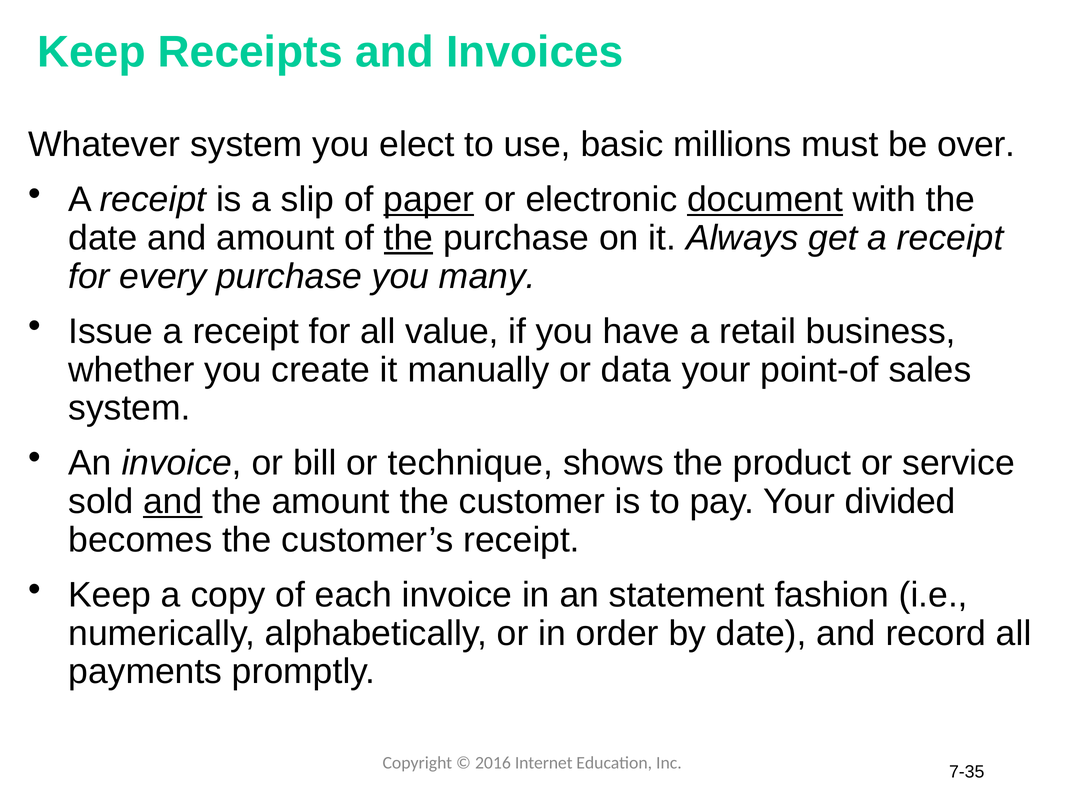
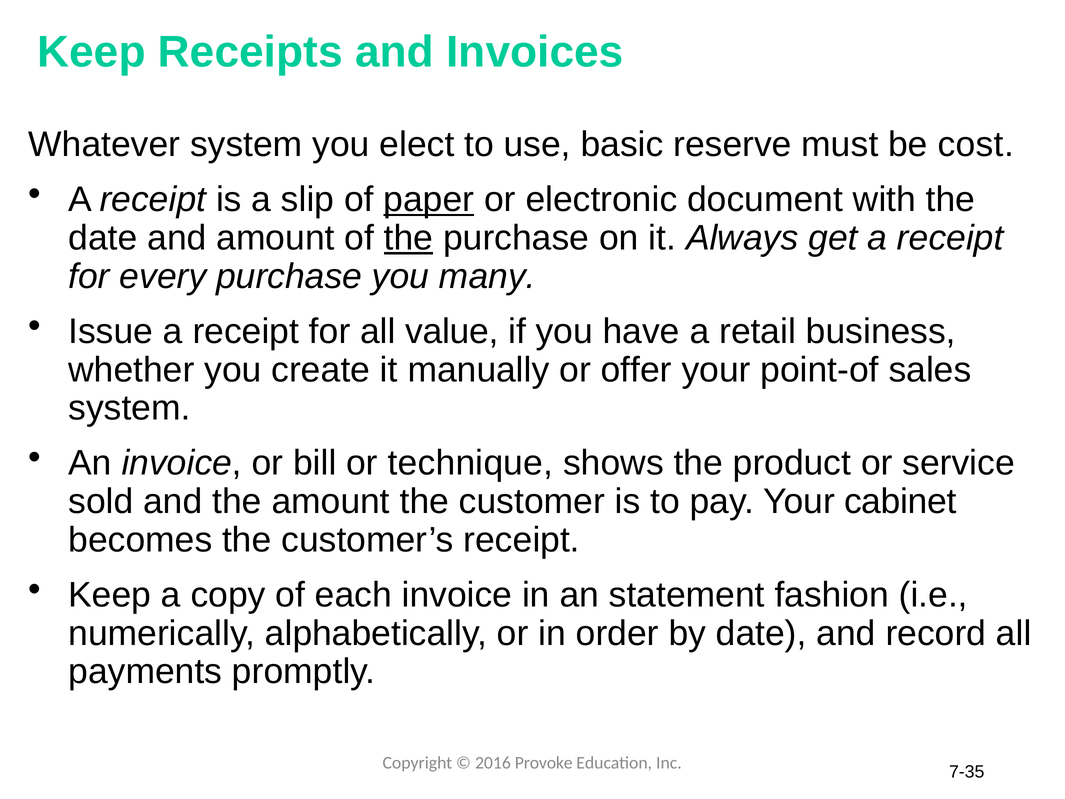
millions: millions -> reserve
over: over -> cost
document underline: present -> none
data: data -> offer
and at (173, 501) underline: present -> none
divided: divided -> cabinet
Internet: Internet -> Provoke
